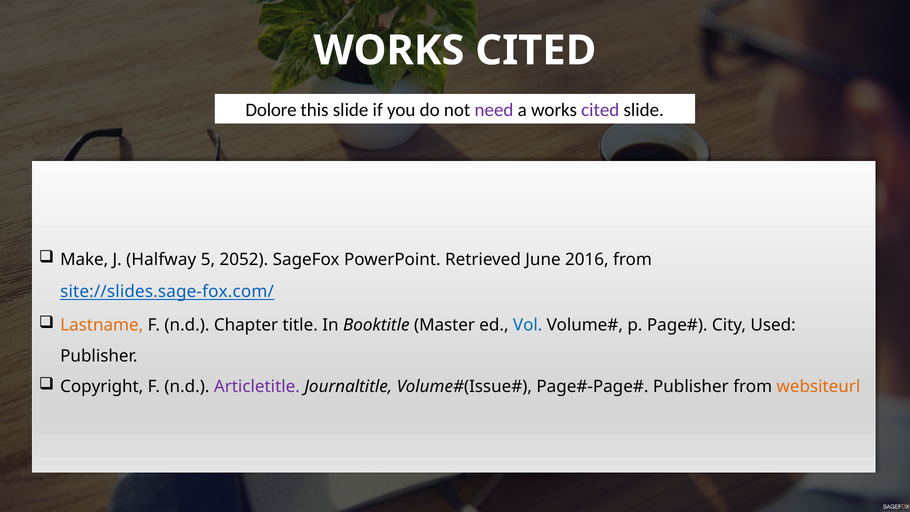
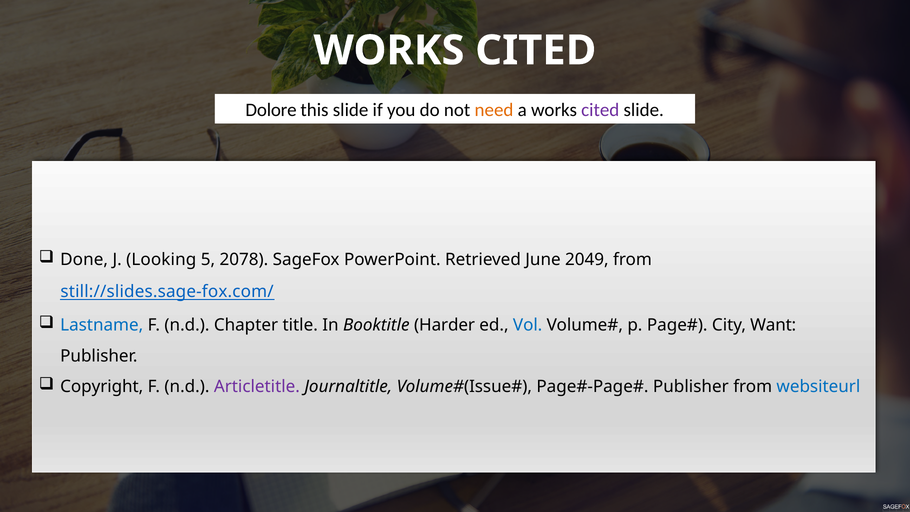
need colour: purple -> orange
Make: Make -> Done
Halfway: Halfway -> Looking
2052: 2052 -> 2078
2016: 2016 -> 2049
site://slides.sage-fox.com/: site://slides.sage-fox.com/ -> still://slides.sage-fox.com/
Lastname colour: orange -> blue
Master: Master -> Harder
Used: Used -> Want
websiteurl colour: orange -> blue
